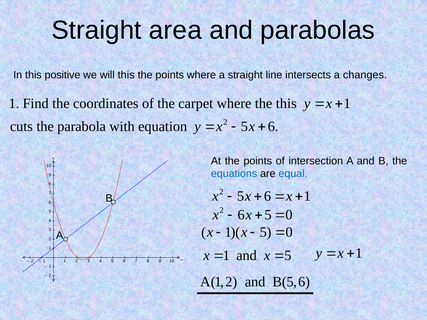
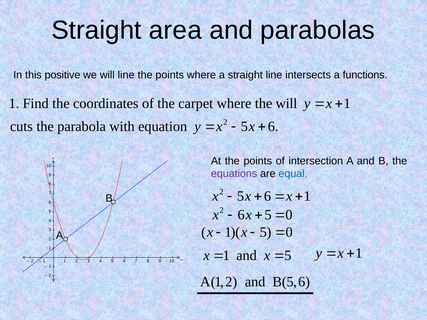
will this: this -> line
changes: changes -> functions
the this: this -> will
equations colour: blue -> purple
